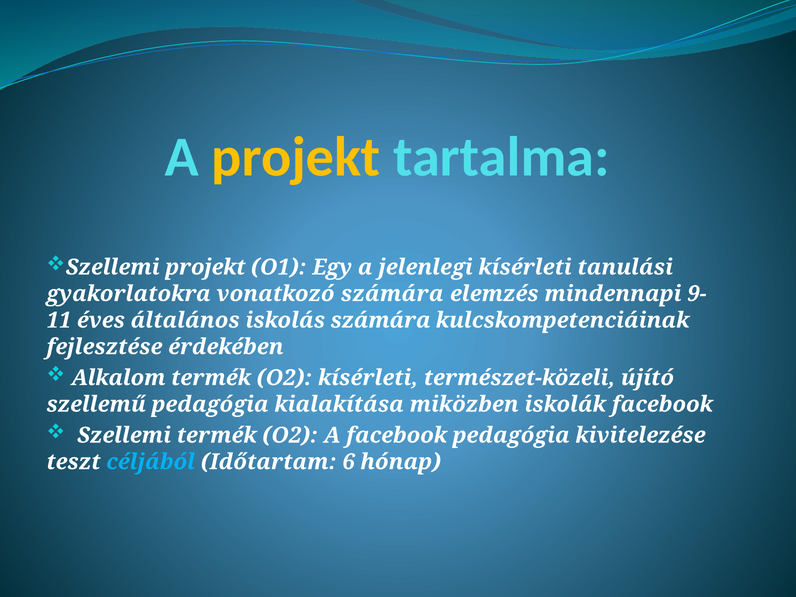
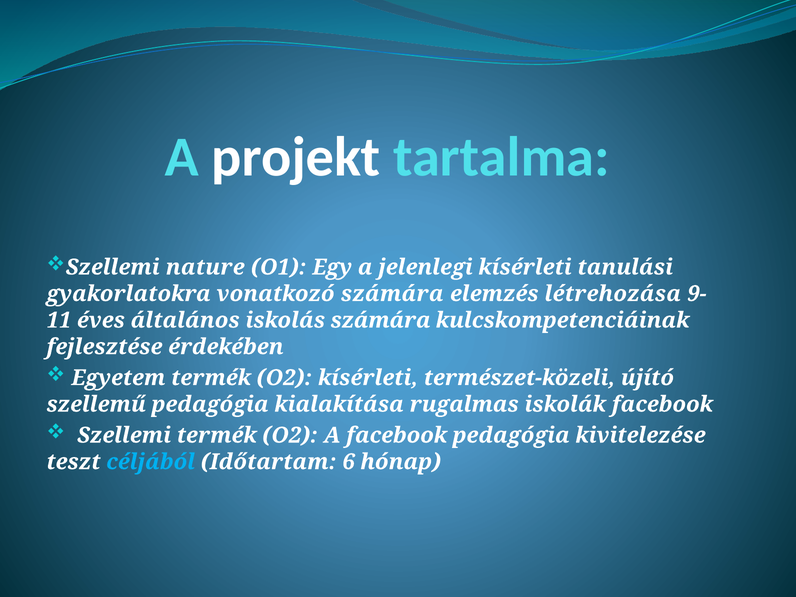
projekt at (296, 157) colour: yellow -> white
Szellemi projekt: projekt -> nature
mindennapi: mindennapi -> létrehozása
Alkalom: Alkalom -> Egyetem
miközben: miközben -> rugalmas
